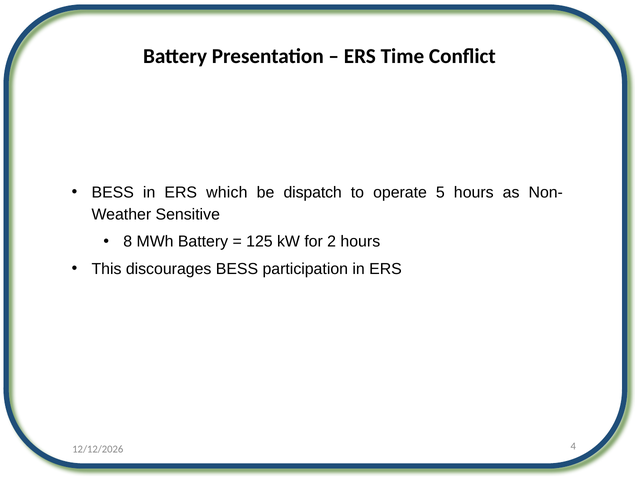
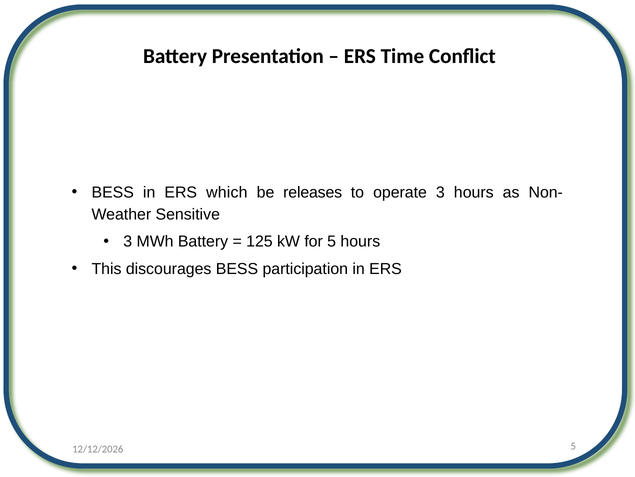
dispatch: dispatch -> releases
operate 5: 5 -> 3
8 at (128, 241): 8 -> 3
for 2: 2 -> 5
4 at (573, 446): 4 -> 5
